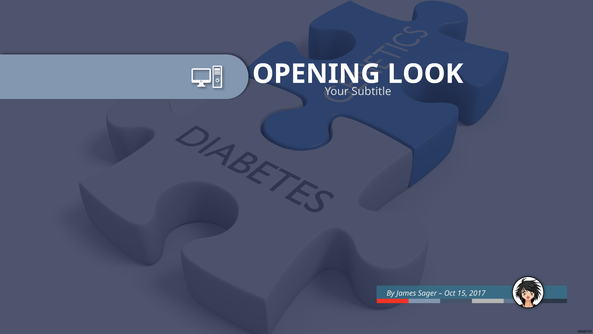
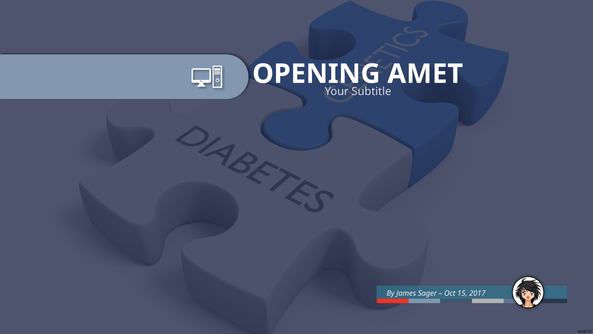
LOOK: LOOK -> AMET
